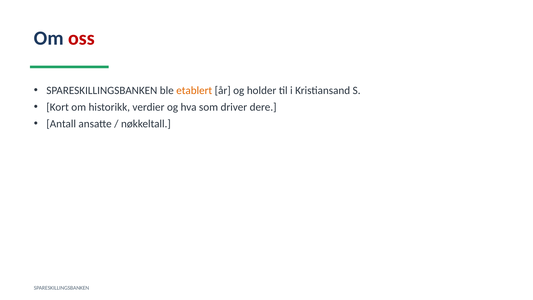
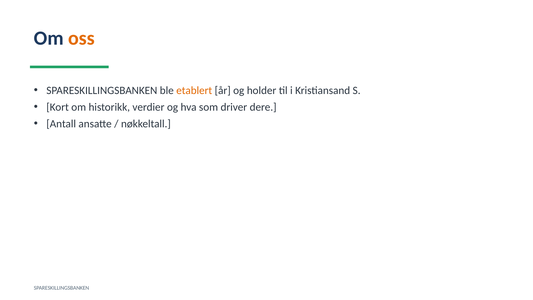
oss colour: red -> orange
